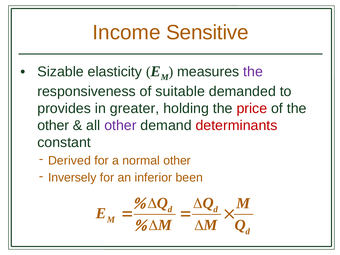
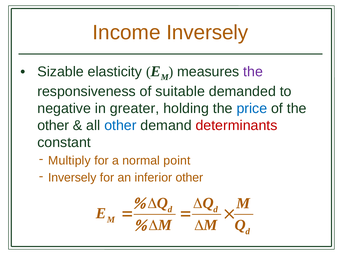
Income Sensitive: Sensitive -> Inversely
provides: provides -> negative
price colour: red -> blue
other at (120, 125) colour: purple -> blue
Derived: Derived -> Multiply
normal other: other -> point
inferior been: been -> other
